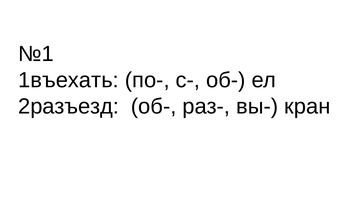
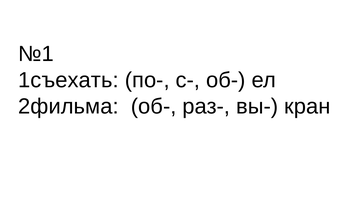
1въехать: 1въехать -> 1съехать
2разъезд: 2разъезд -> 2фильма
